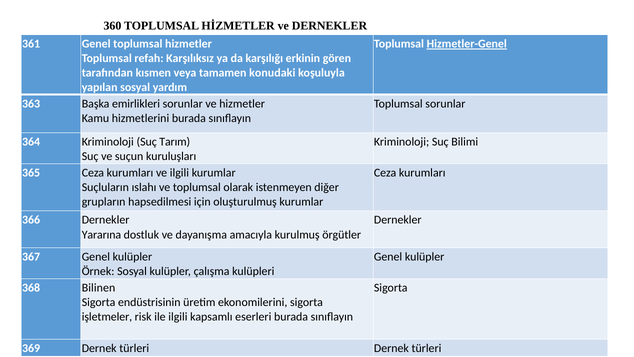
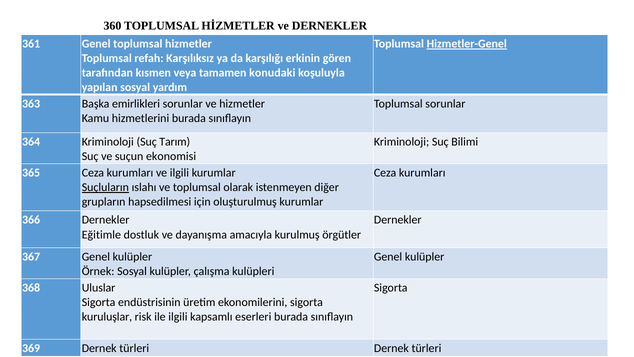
kuruluşları: kuruluşları -> ekonomisi
Suçluların underline: none -> present
Yararına: Yararına -> Eğitimle
Bilinen: Bilinen -> Uluslar
işletmeler: işletmeler -> kuruluşlar
